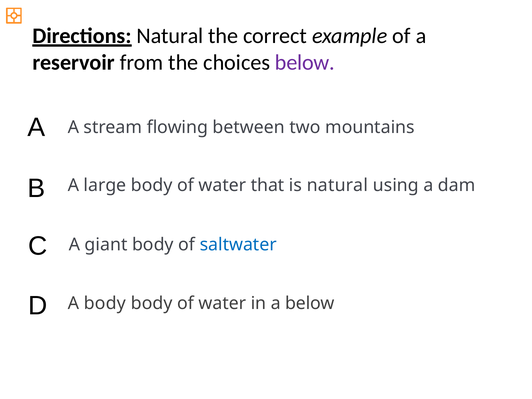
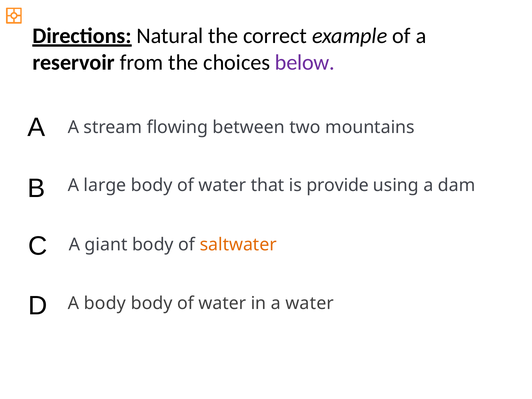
is natural: natural -> provide
saltwater colour: blue -> orange
a below: below -> water
